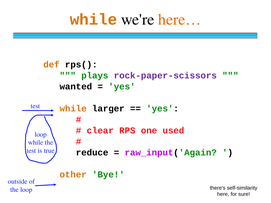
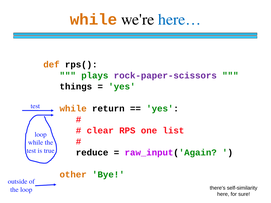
here… colour: orange -> blue
wanted: wanted -> things
larger: larger -> return
used: used -> list
